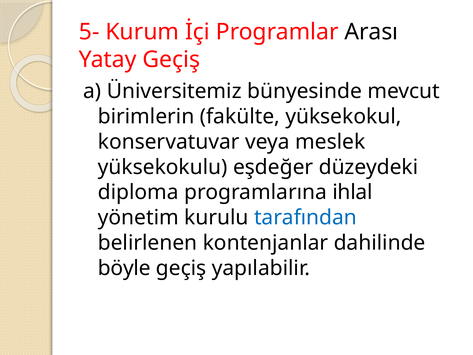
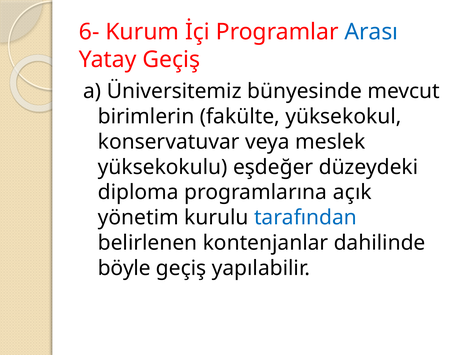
5-: 5- -> 6-
Arası colour: black -> blue
ihlal: ihlal -> açık
